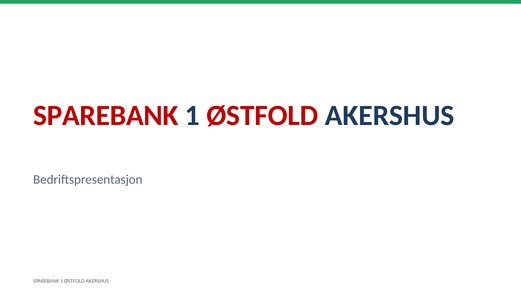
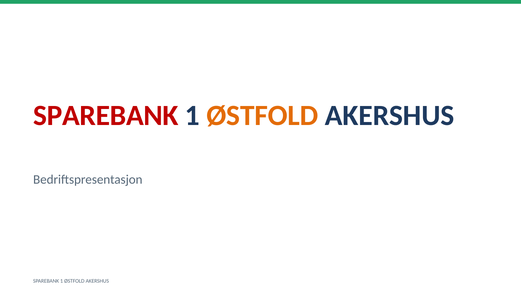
ØSTFOLD at (262, 116) colour: red -> orange
